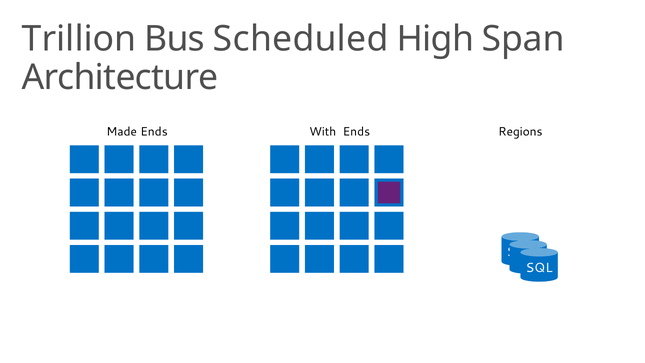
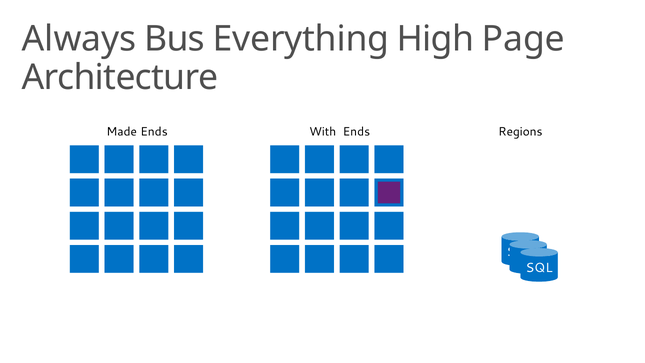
Trillion: Trillion -> Always
Scheduled: Scheduled -> Everything
Span: Span -> Page
